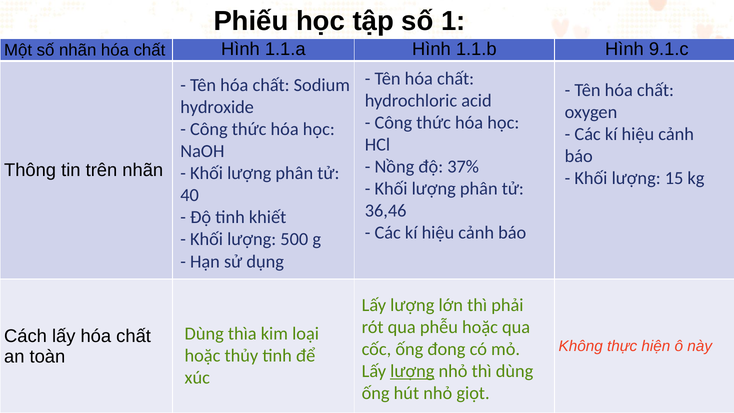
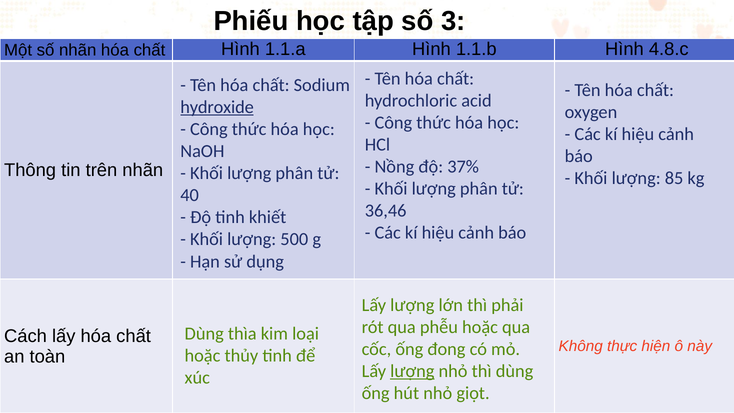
1: 1 -> 3
9.1.c: 9.1.c -> 4.8.c
hydroxide underline: none -> present
15: 15 -> 85
